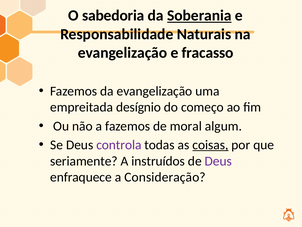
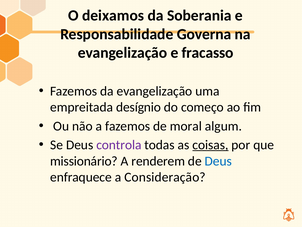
sabedoria: sabedoria -> deixamos
Soberania underline: present -> none
Naturais: Naturais -> Governa
seriamente: seriamente -> missionário
instruídos: instruídos -> renderem
Deus at (218, 161) colour: purple -> blue
